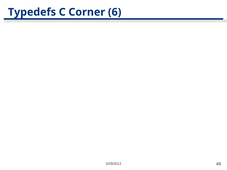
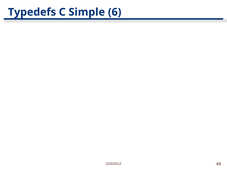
Corner: Corner -> Simple
